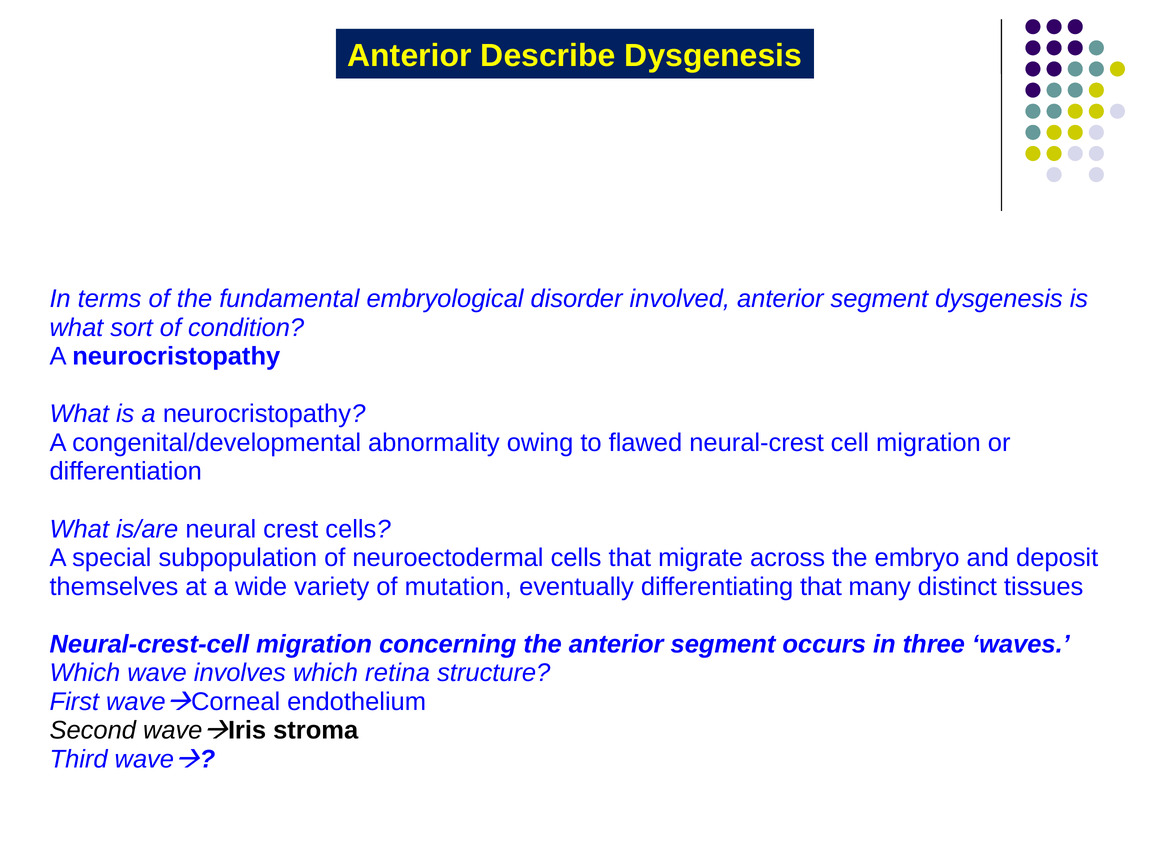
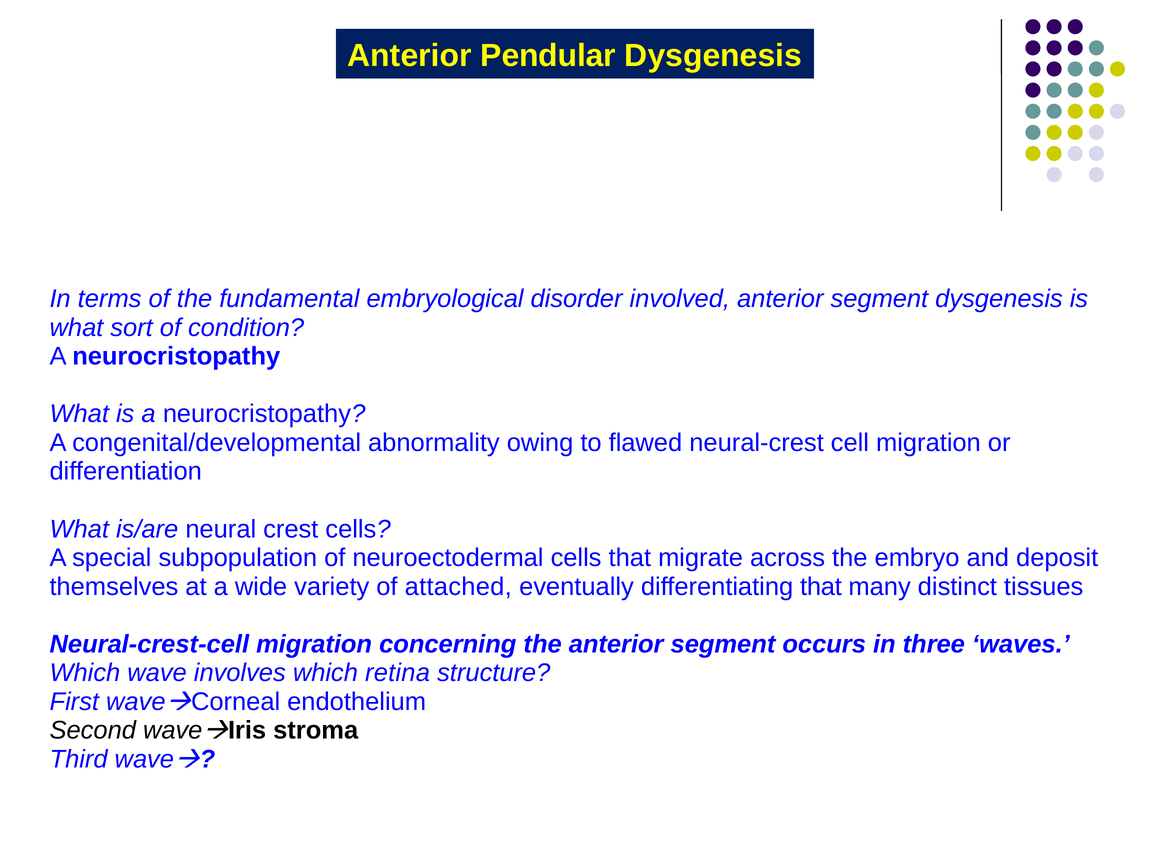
Describe: Describe -> Pendular
mutation: mutation -> attached
